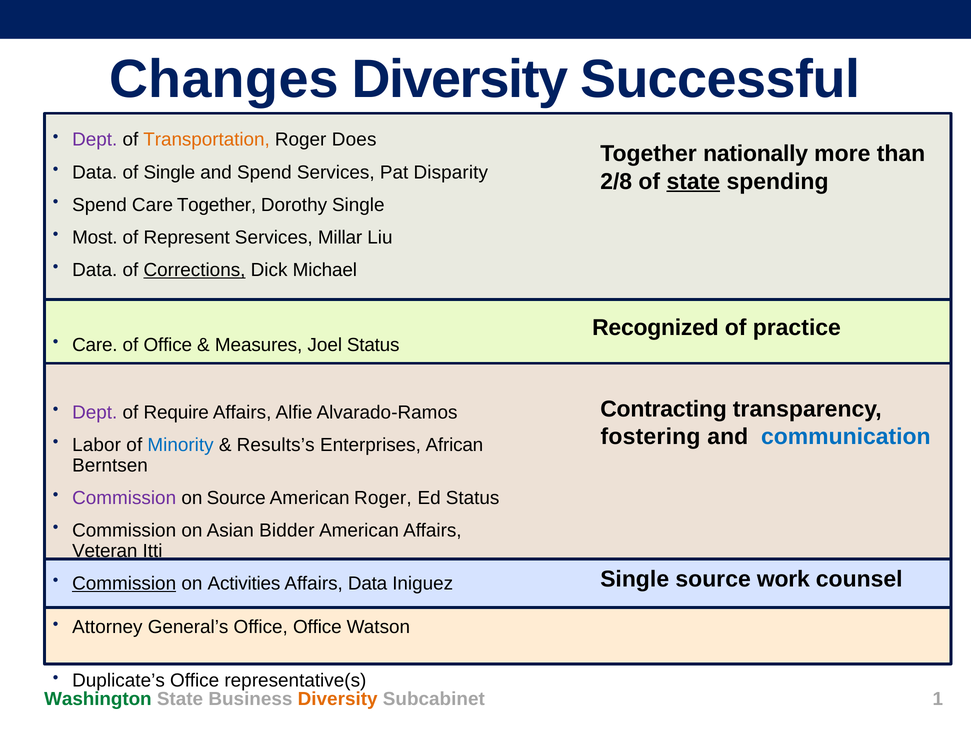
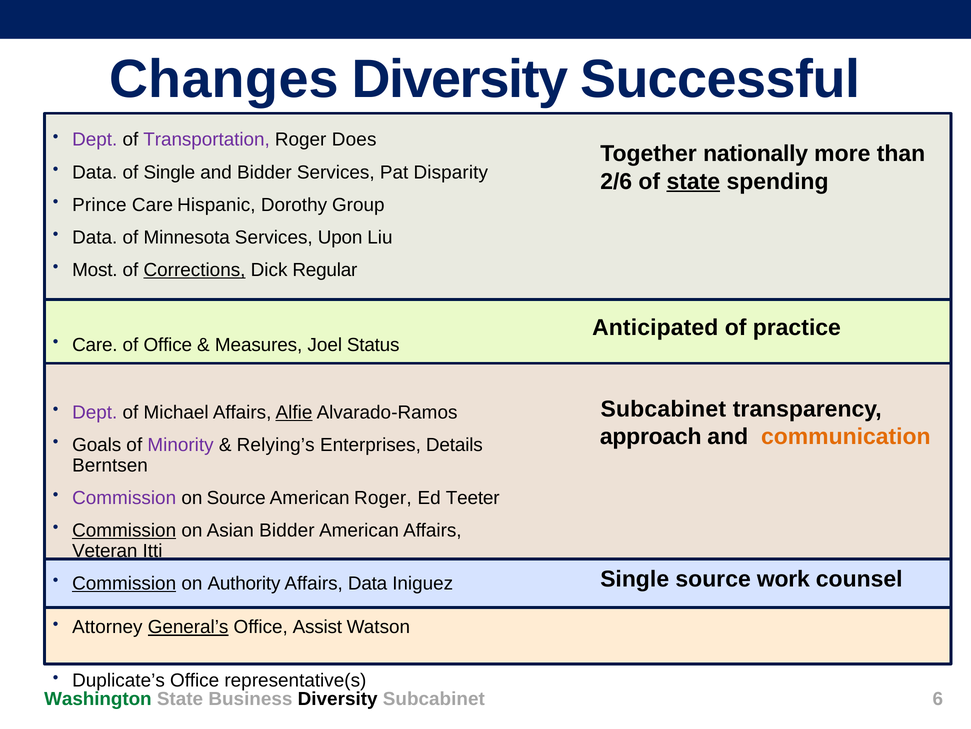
Transportation colour: orange -> purple
and Spend: Spend -> Bidder
2/8: 2/8 -> 2/6
Spend at (99, 205): Spend -> Prince
Care Together: Together -> Hispanic
Dorothy Single: Single -> Group
Most at (95, 237): Most -> Data
Represent: Represent -> Minnesota
Millar: Millar -> Upon
Data at (95, 270): Data -> Most
Michael: Michael -> Regular
Recognized: Recognized -> Anticipated
Contracting at (664, 409): Contracting -> Subcabinet
Require: Require -> Michael
Alfie underline: none -> present
fostering: fostering -> approach
communication colour: blue -> orange
Labor: Labor -> Goals
Minority colour: blue -> purple
Results’s: Results’s -> Relying’s
African: African -> Details
Ed Status: Status -> Teeter
Commission at (124, 530) underline: none -> present
Activities: Activities -> Authority
General’s underline: none -> present
Office Office: Office -> Assist
Diversity at (338, 698) colour: orange -> black
1: 1 -> 6
